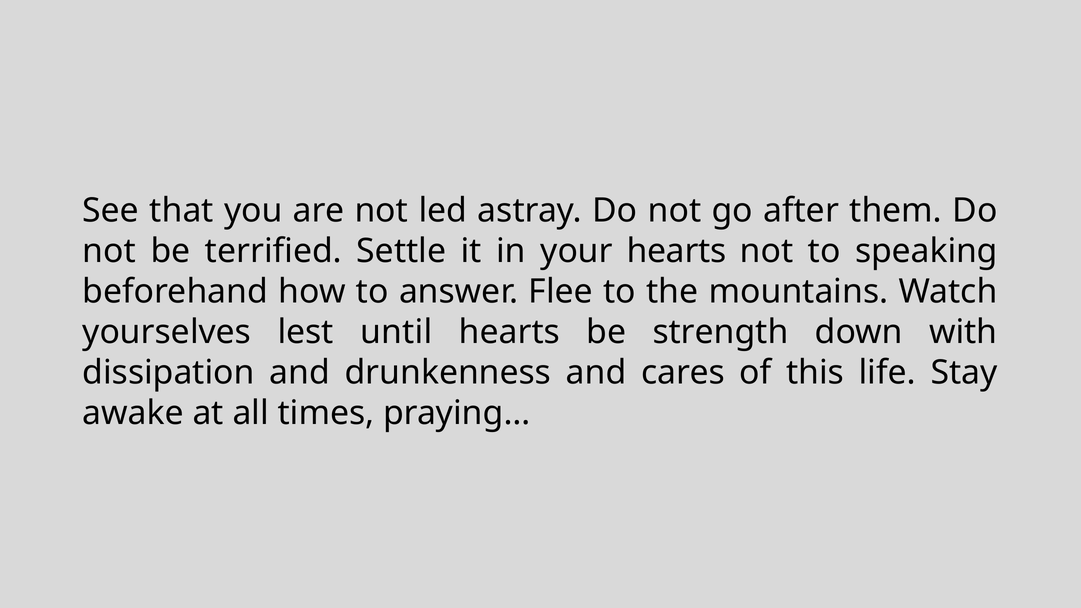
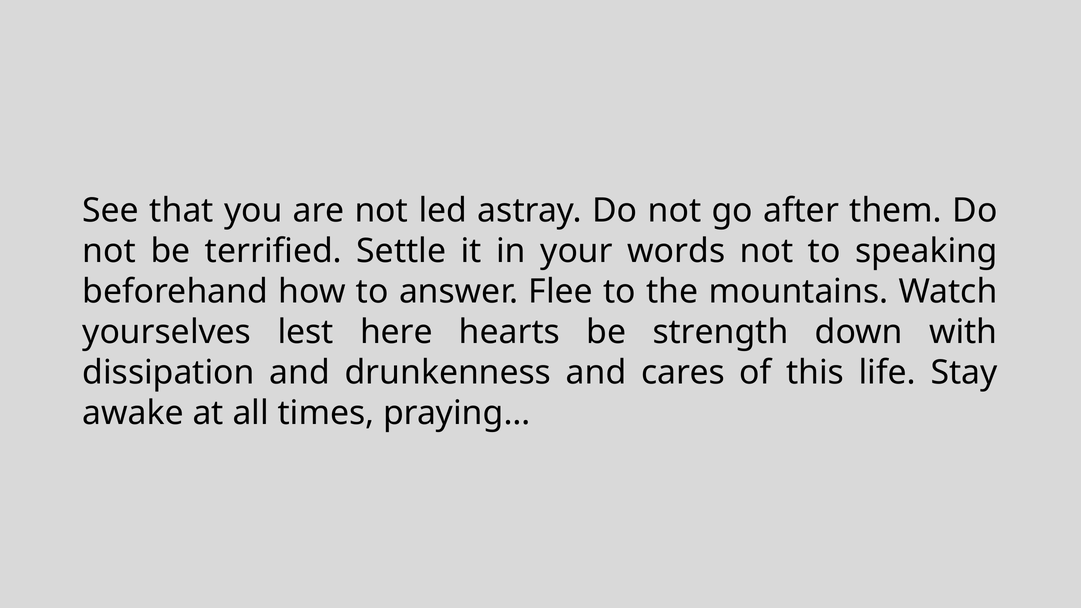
your hearts: hearts -> words
until: until -> here
